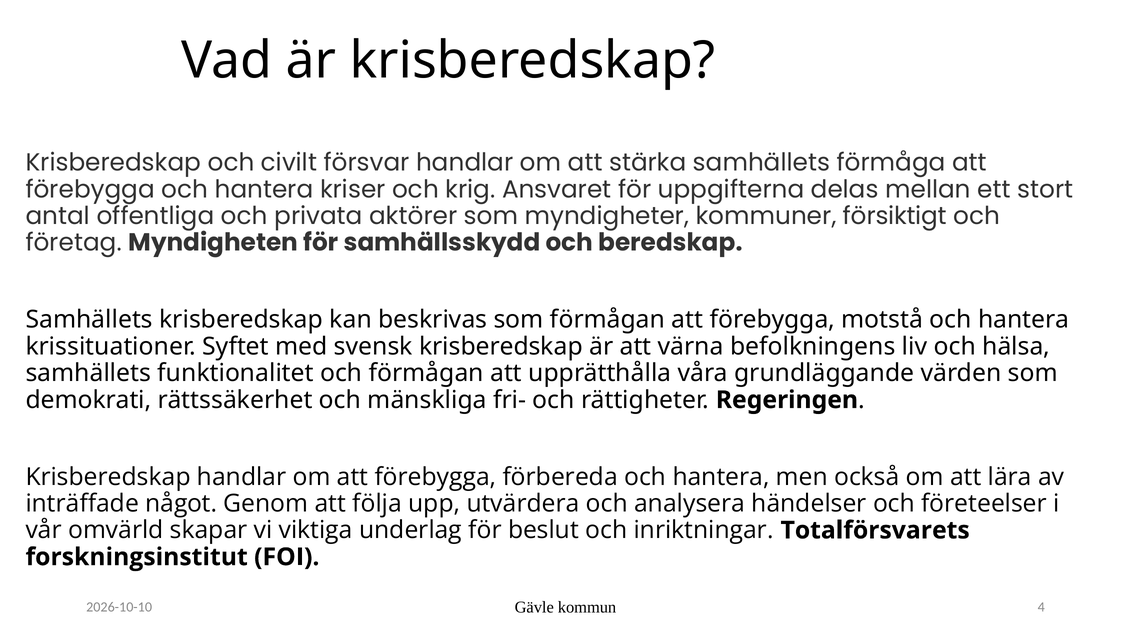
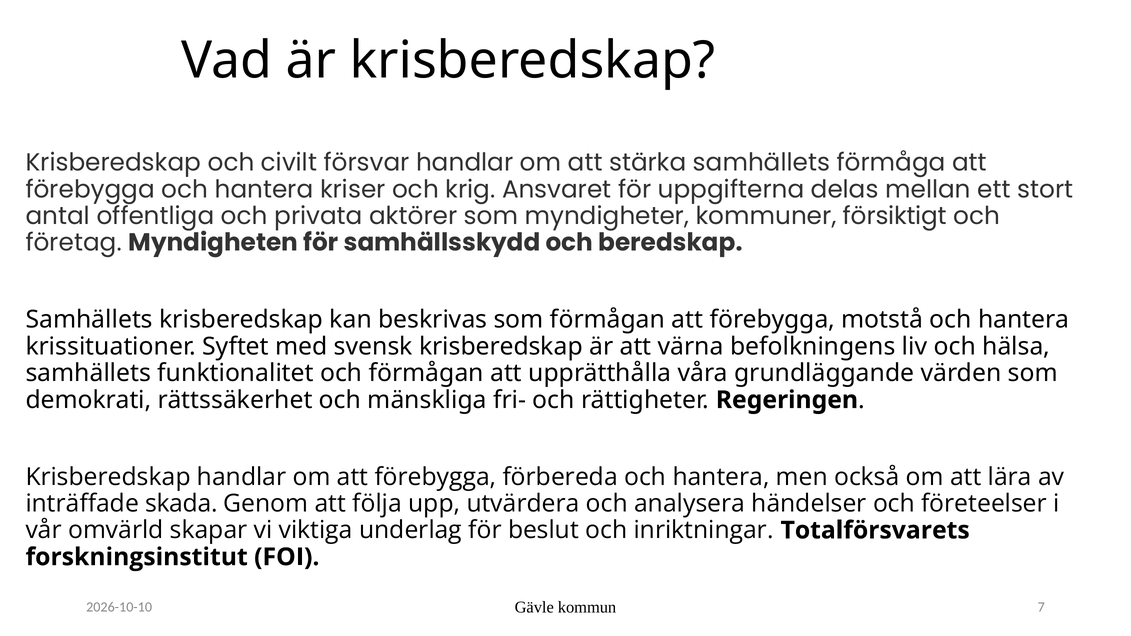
något: något -> skada
4: 4 -> 7
